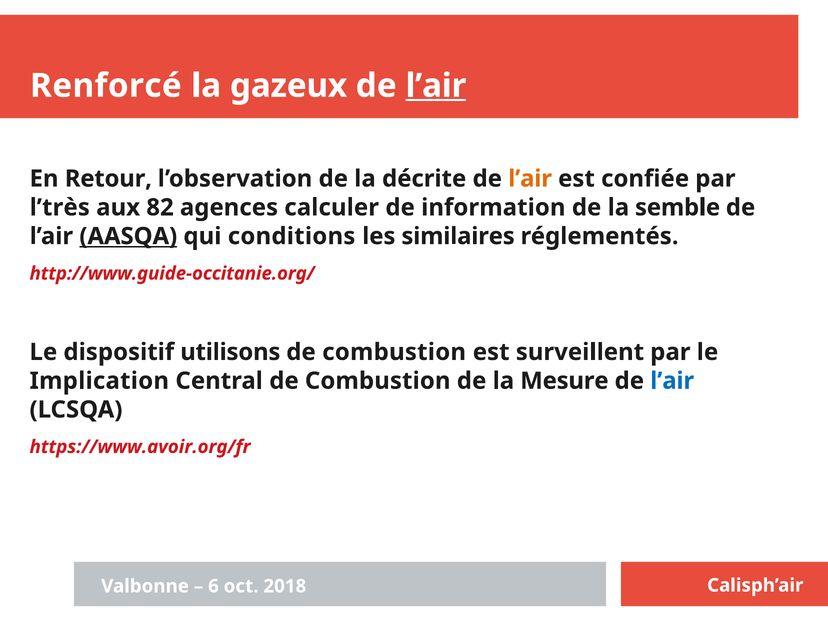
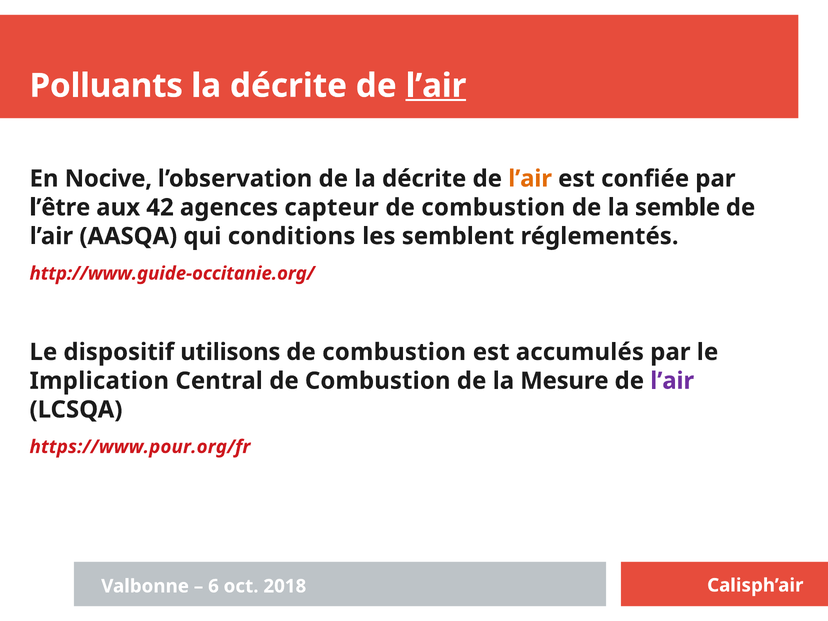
Renforcé: Renforcé -> Polluants
gazeux at (289, 86): gazeux -> décrite
Retour: Retour -> Nocive
l’très: l’très -> l’être
82: 82 -> 42
calculer: calculer -> capteur
information at (493, 207): information -> combustion
AASQA underline: present -> none
similaires: similaires -> semblent
surveillent: surveillent -> accumulés
l’air at (672, 381) colour: blue -> purple
https://www.avoir.org/fr: https://www.avoir.org/fr -> https://www.pour.org/fr
